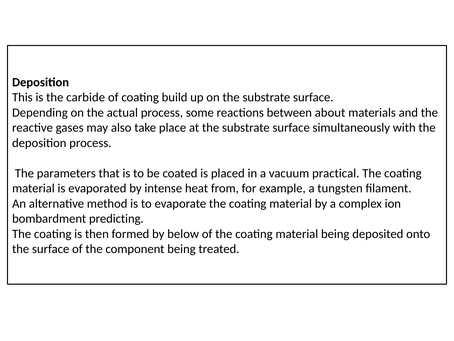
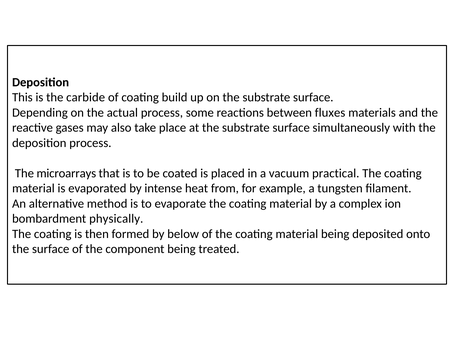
about: about -> fluxes
parameters: parameters -> microarrays
predicting: predicting -> physically
